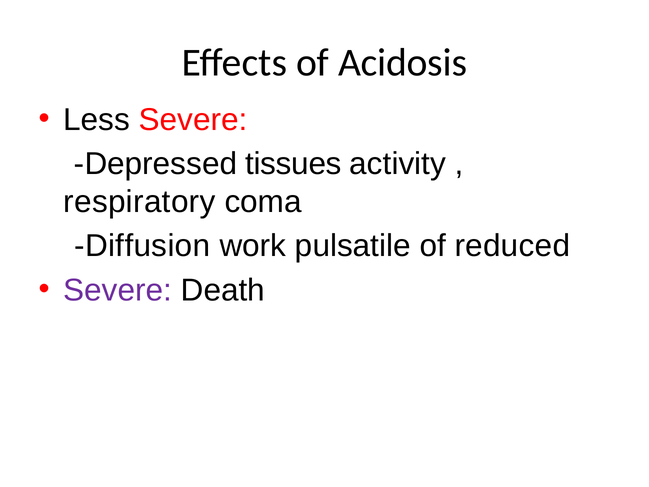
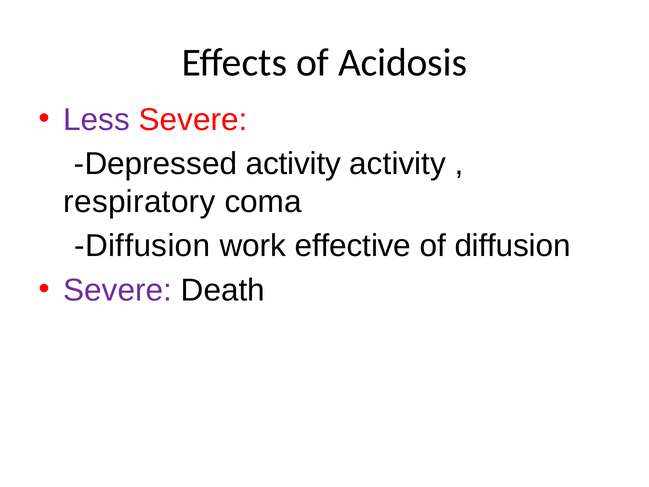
Less colour: black -> purple
Depressed tissues: tissues -> activity
pulsatile: pulsatile -> effective
of reduced: reduced -> diffusion
